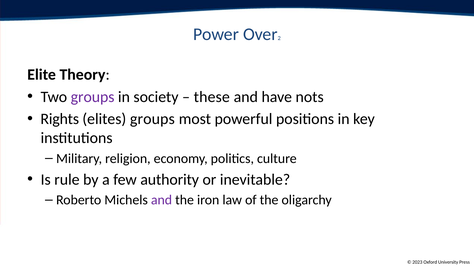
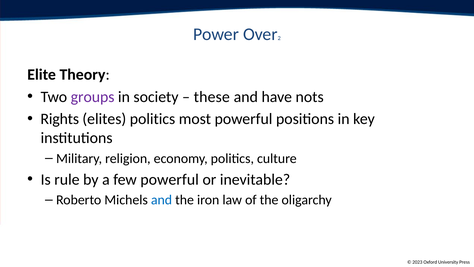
elites groups: groups -> politics
few authority: authority -> powerful
and at (162, 200) colour: purple -> blue
